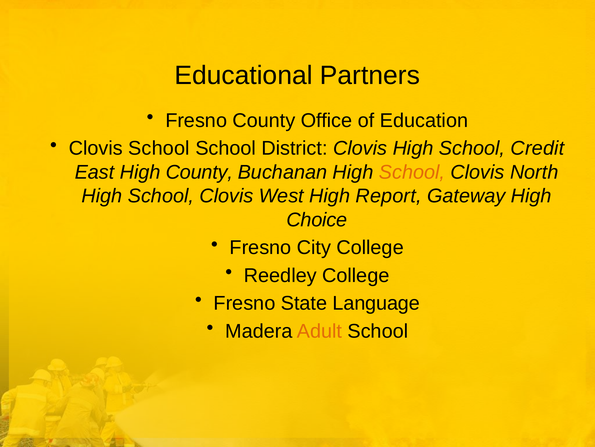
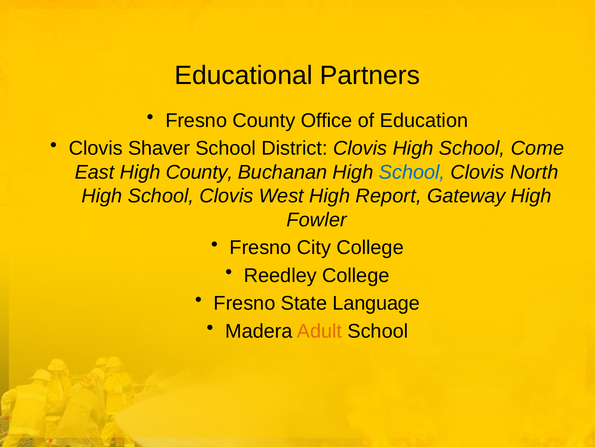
Clovis School: School -> Shaver
Credit: Credit -> Come
School at (412, 172) colour: orange -> blue
Choice: Choice -> Fowler
